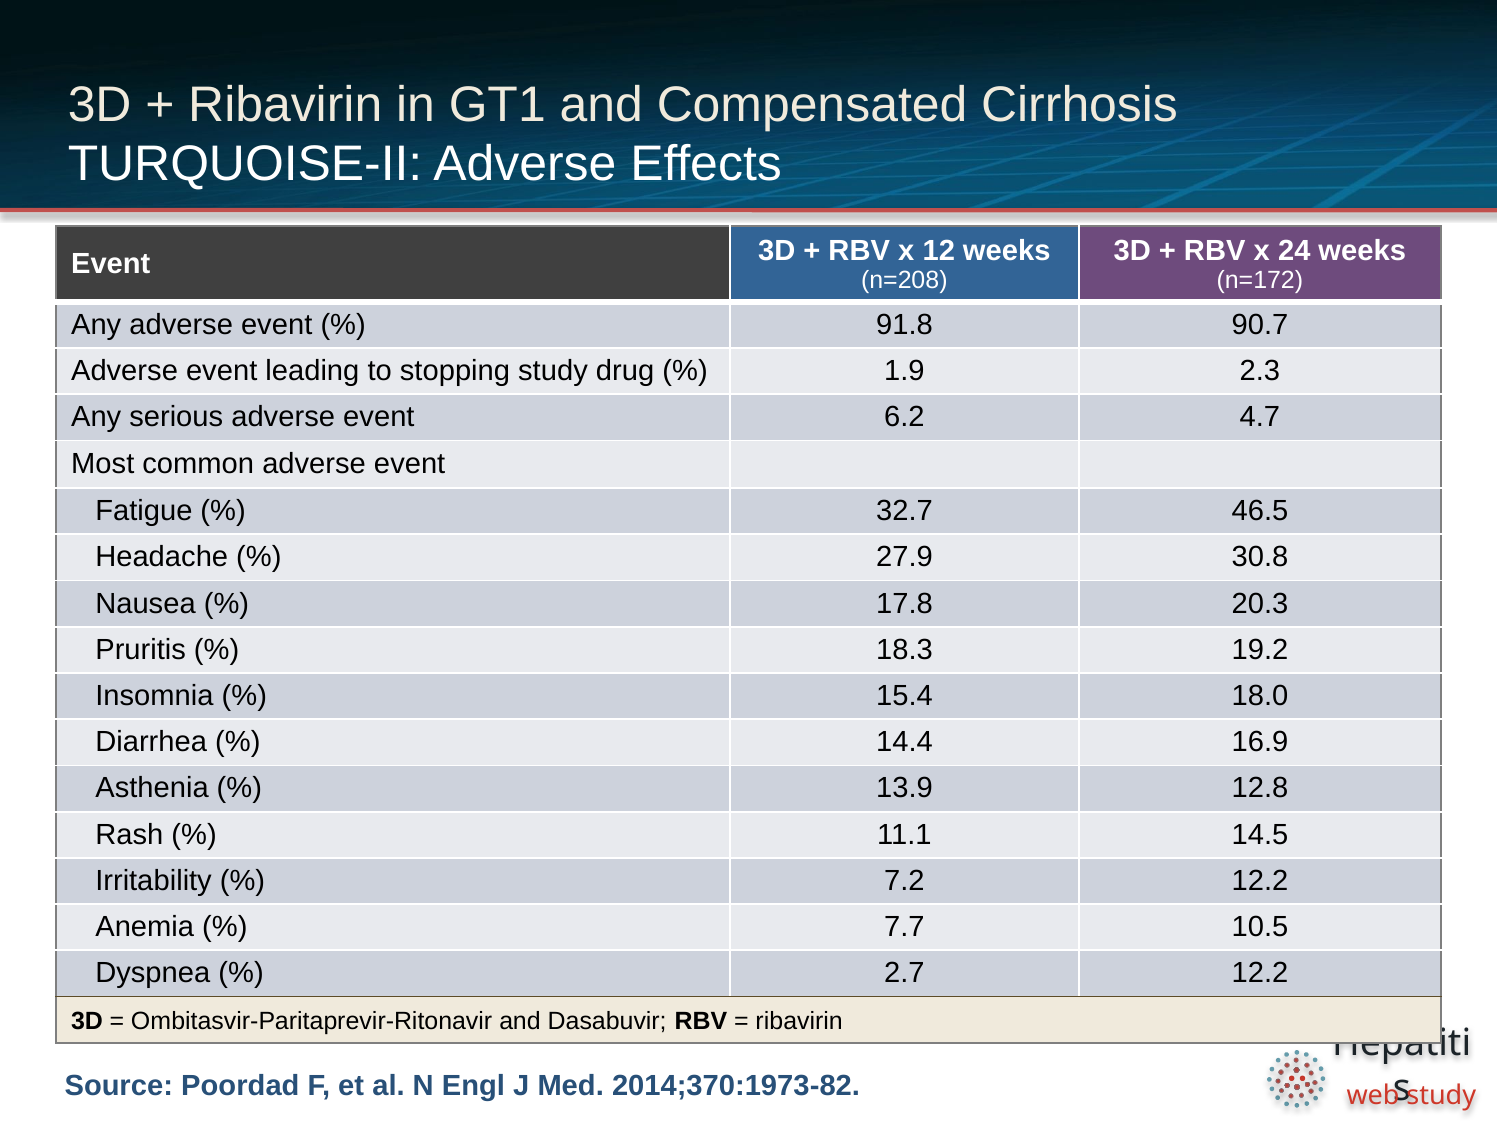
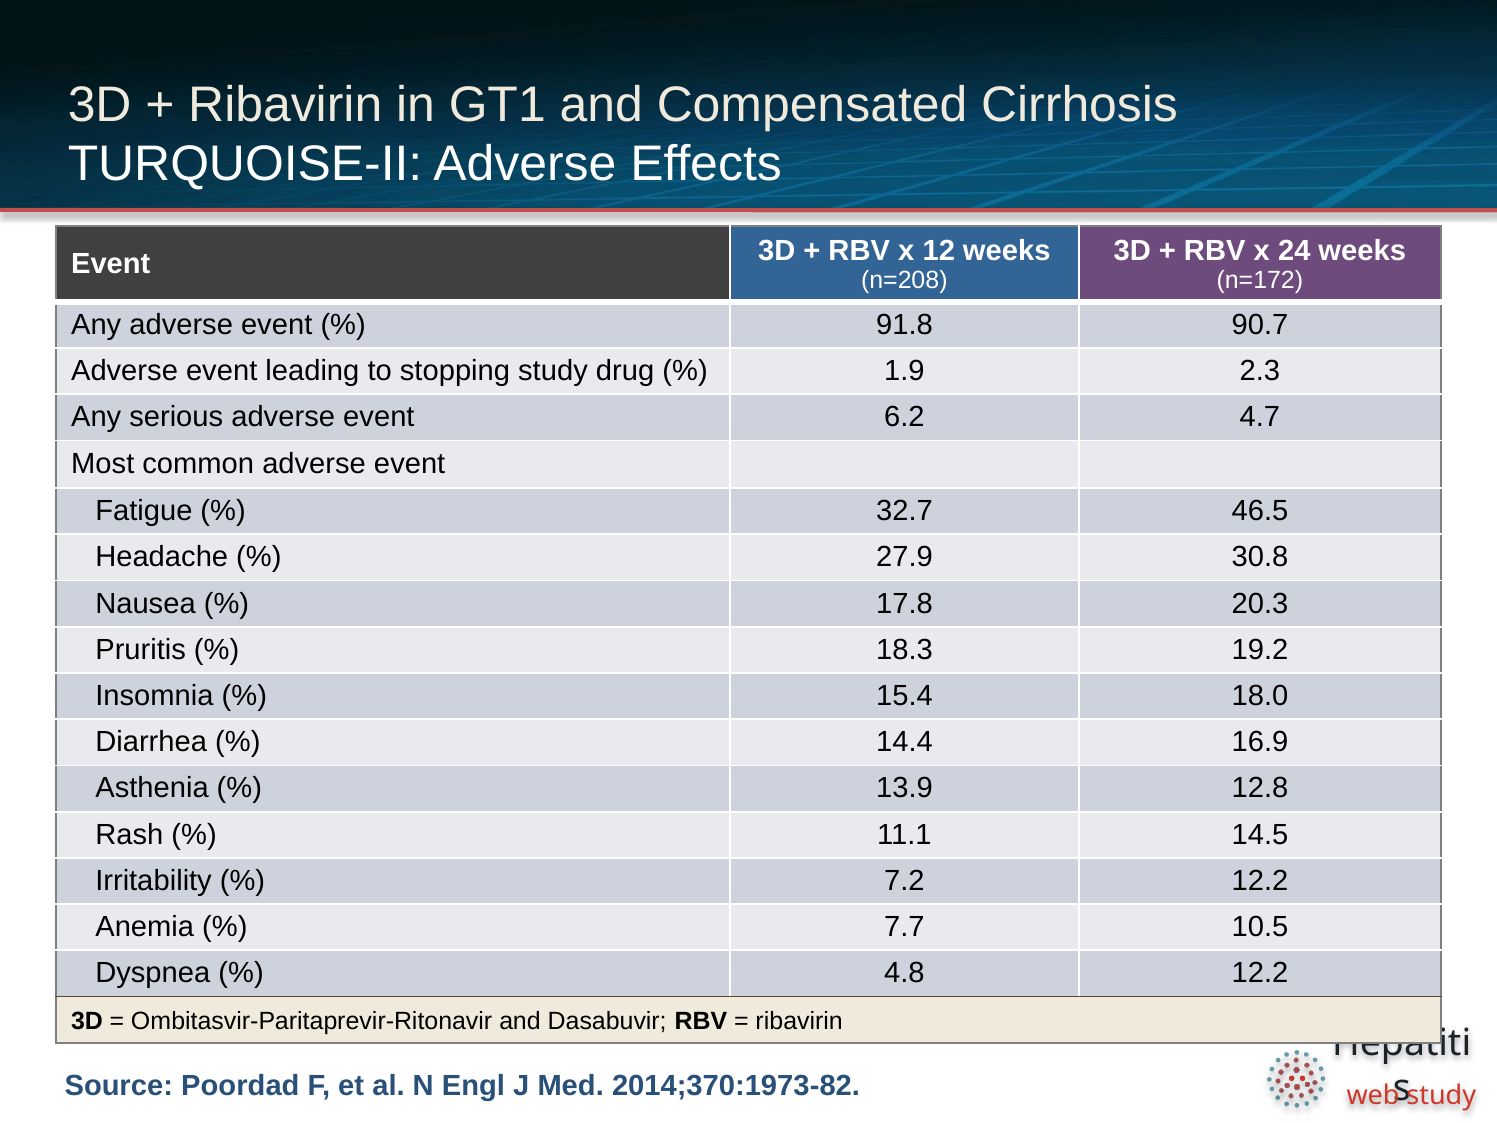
2.7: 2.7 -> 4.8
